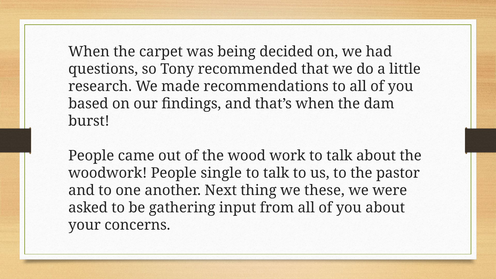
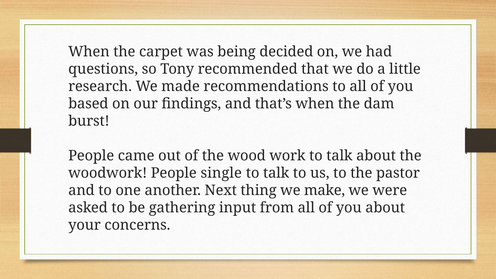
these: these -> make
